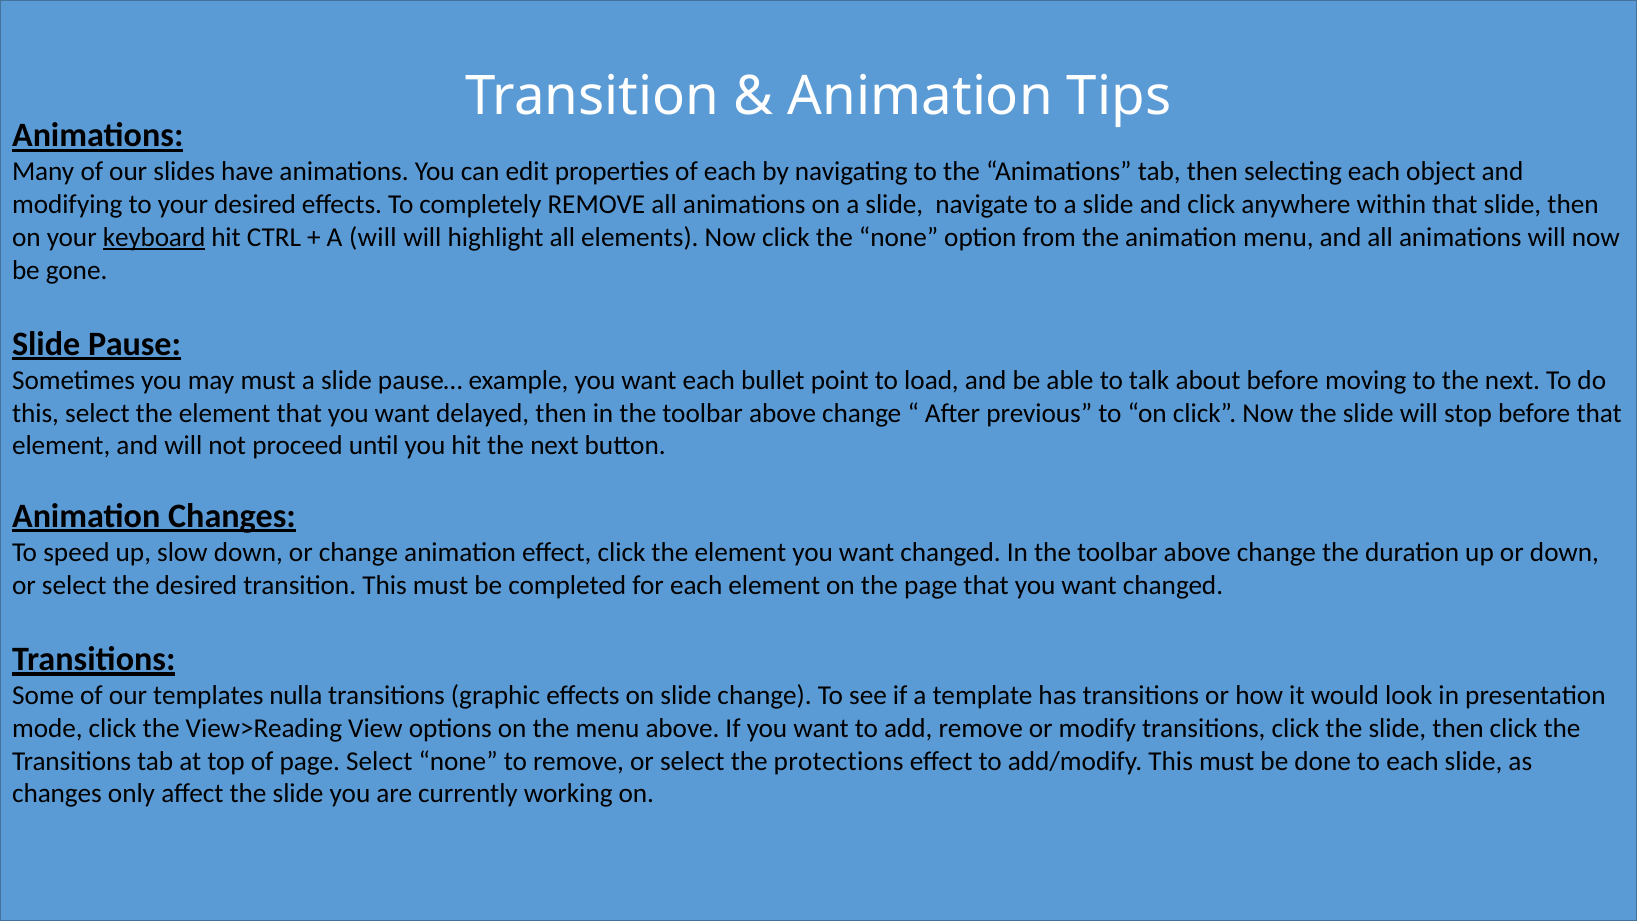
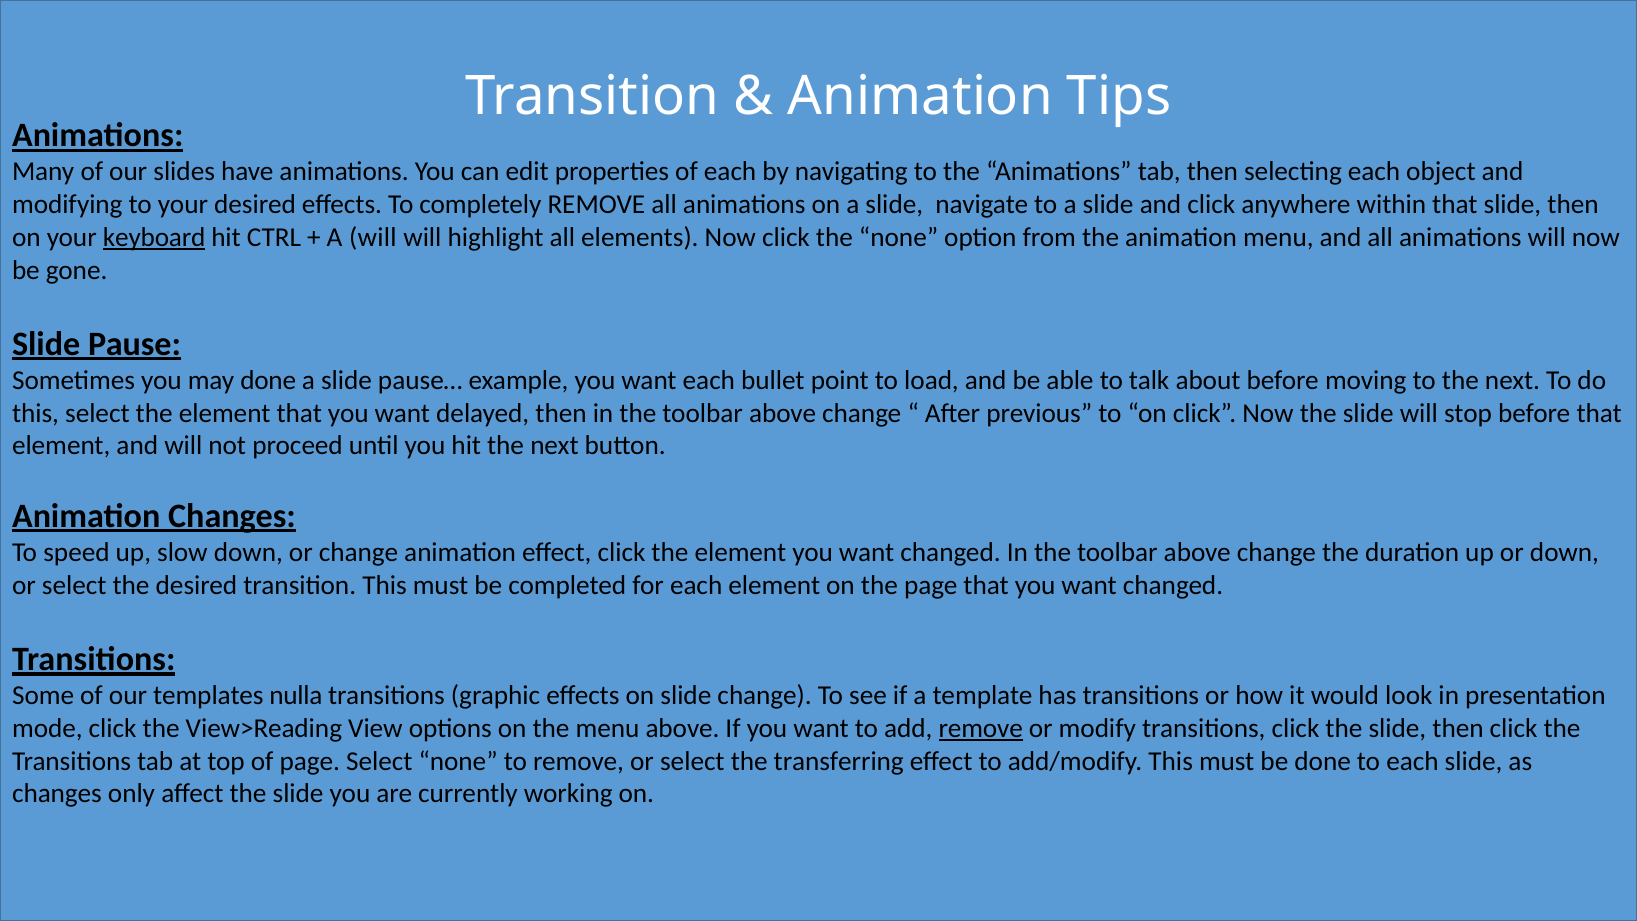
may must: must -> done
remove at (981, 728) underline: none -> present
protections: protections -> transferring
